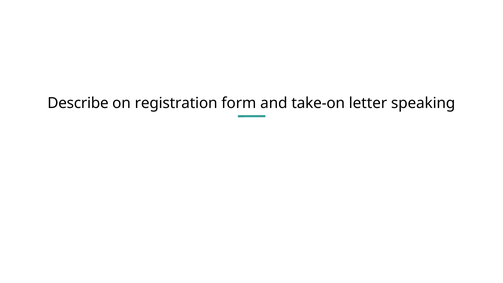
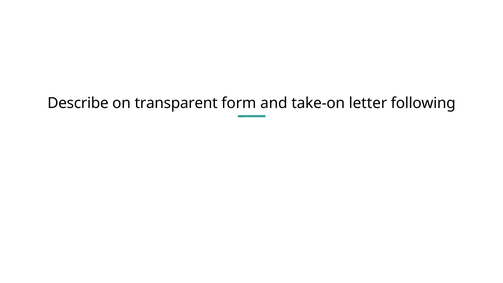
registration: registration -> transparent
speaking: speaking -> following
